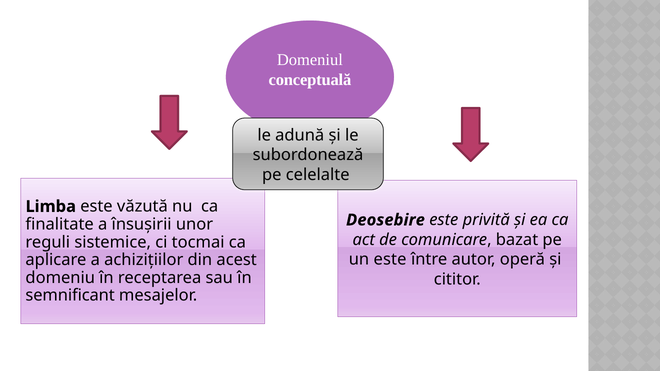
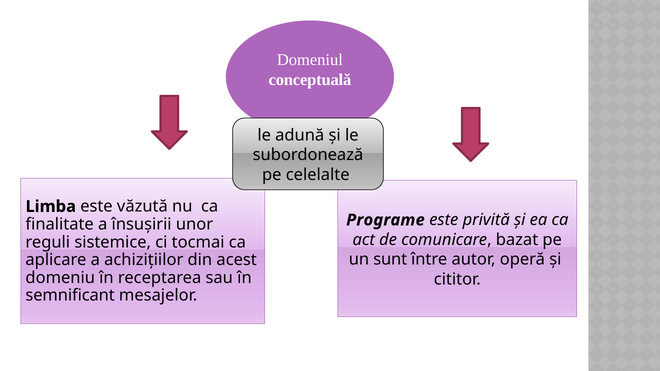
Deosebire: Deosebire -> Programe
un este: este -> sunt
